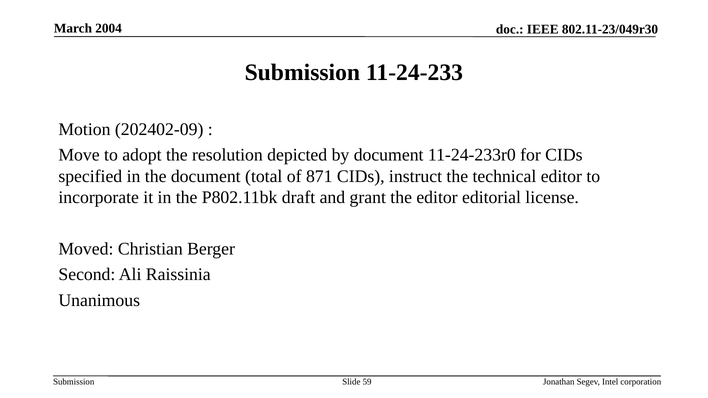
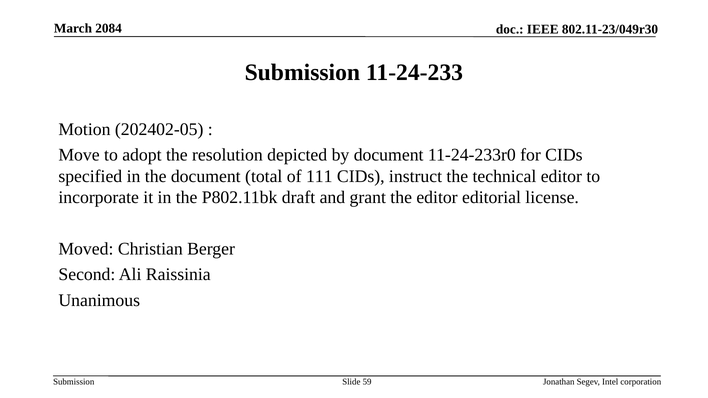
2004: 2004 -> 2084
202402-09: 202402-09 -> 202402-05
871: 871 -> 111
